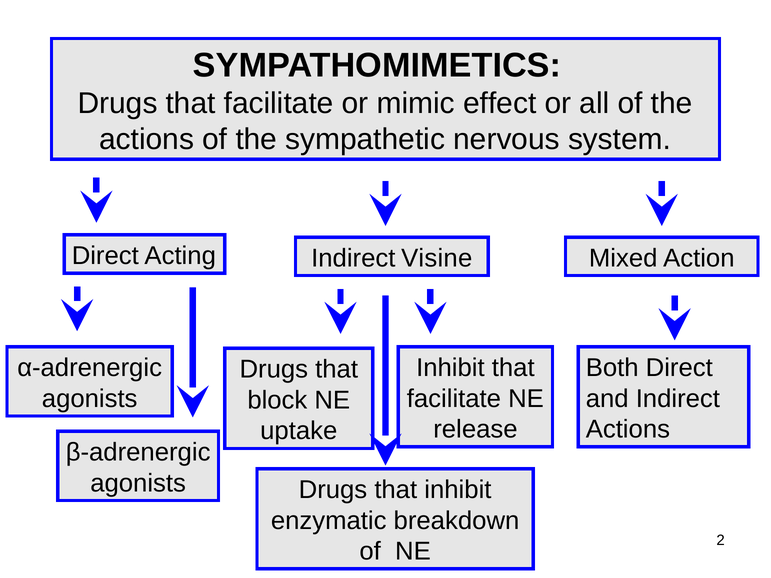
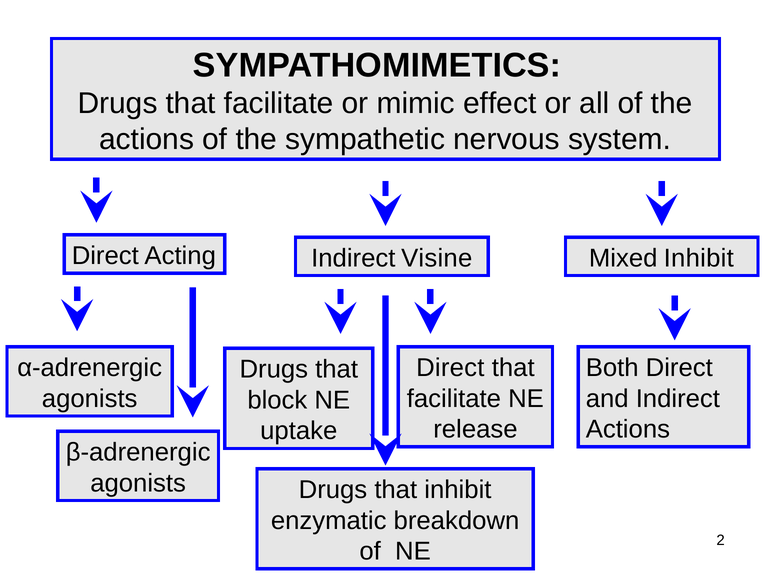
Mixed Action: Action -> Inhibit
Inhibit at (450, 368): Inhibit -> Direct
